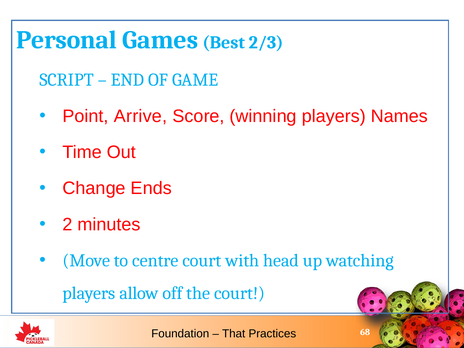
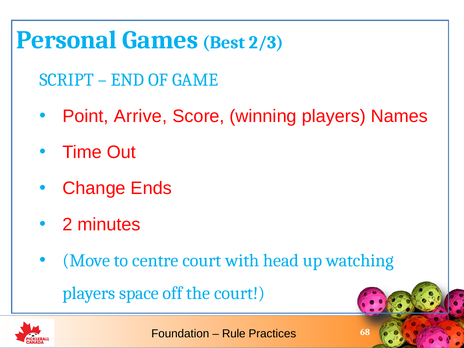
allow: allow -> space
That: That -> Rule
